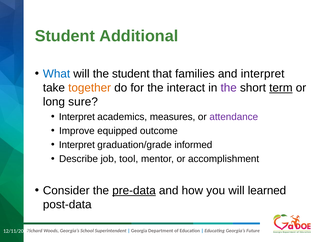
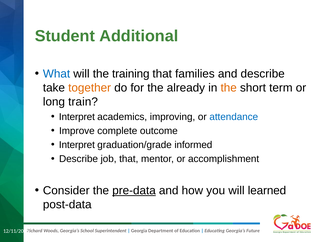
the student: student -> training
and interpret: interpret -> describe
interact: interact -> already
the at (229, 88) colour: purple -> orange
term underline: present -> none
sure: sure -> train
measures: measures -> improving
attendance colour: purple -> blue
equipped: equipped -> complete
job tool: tool -> that
